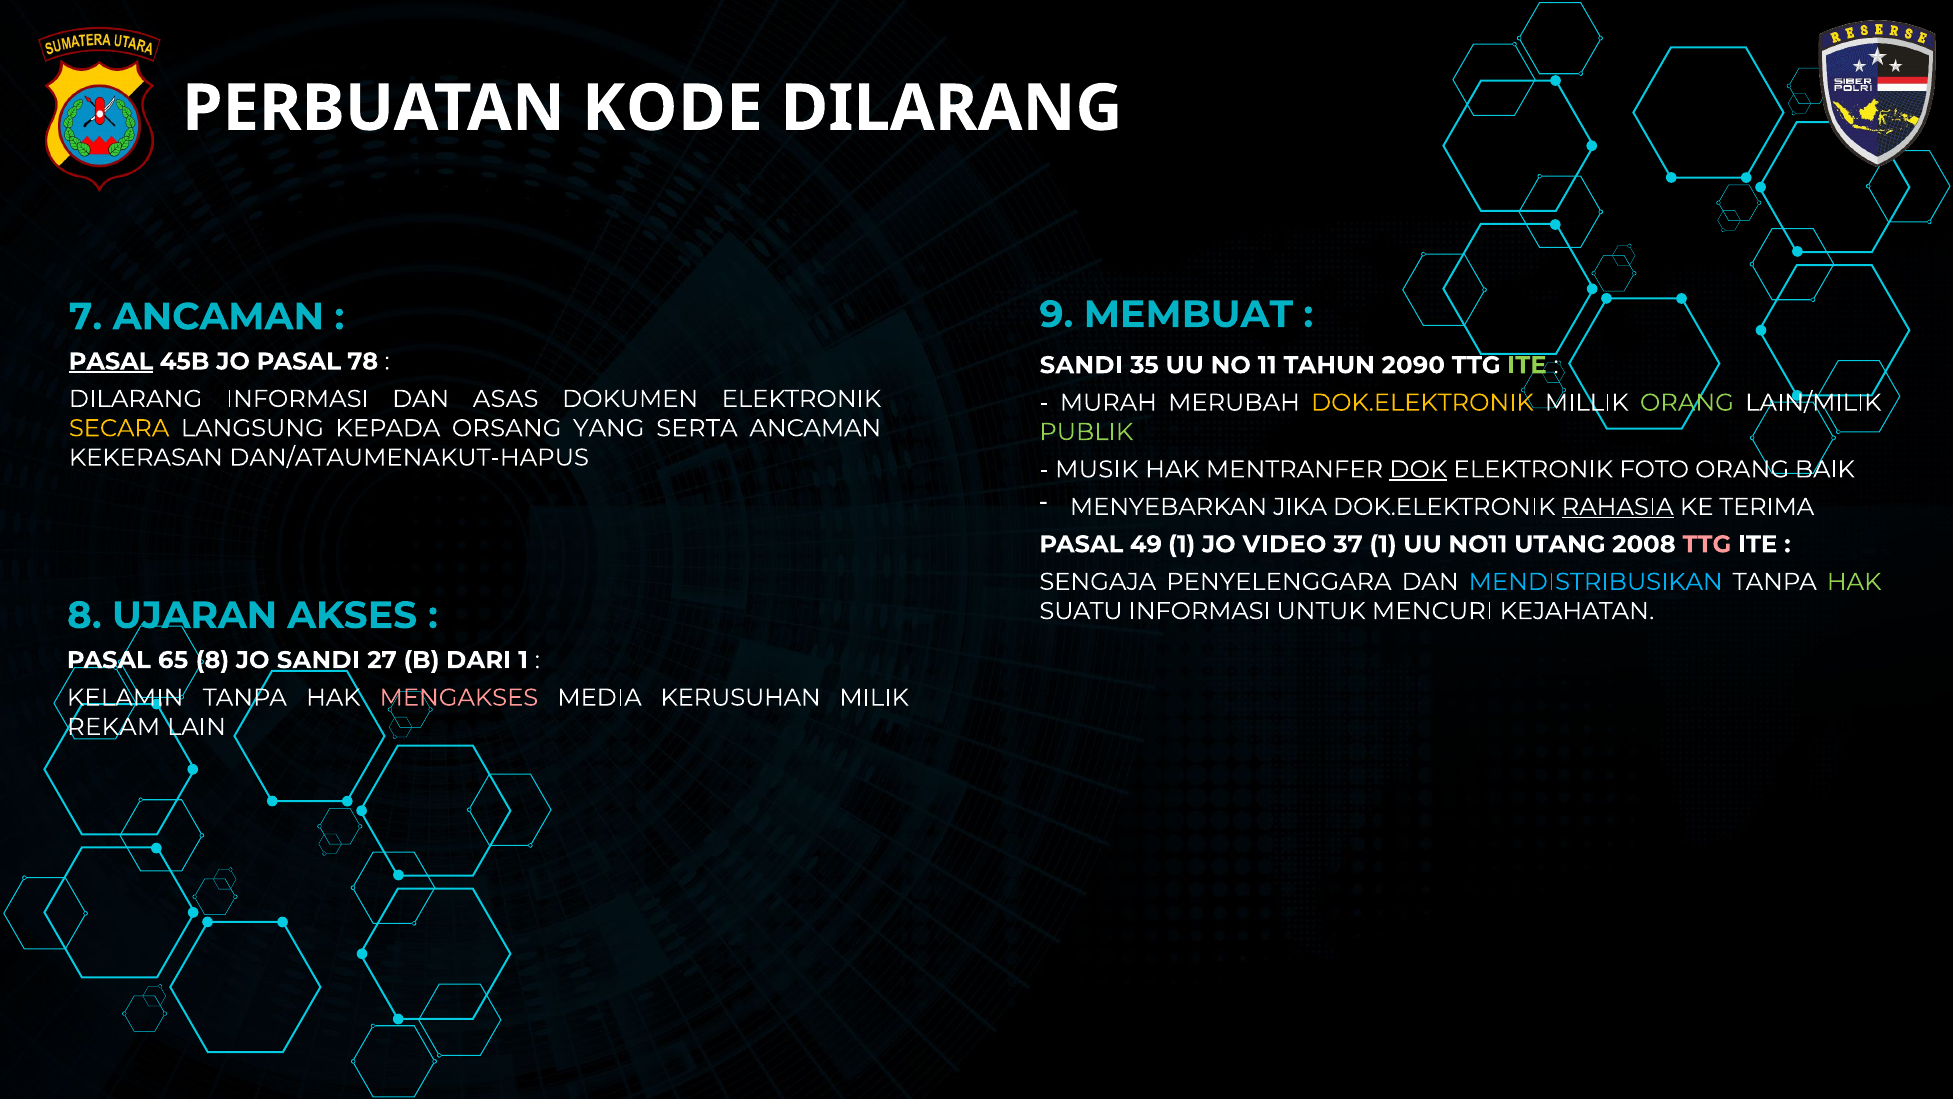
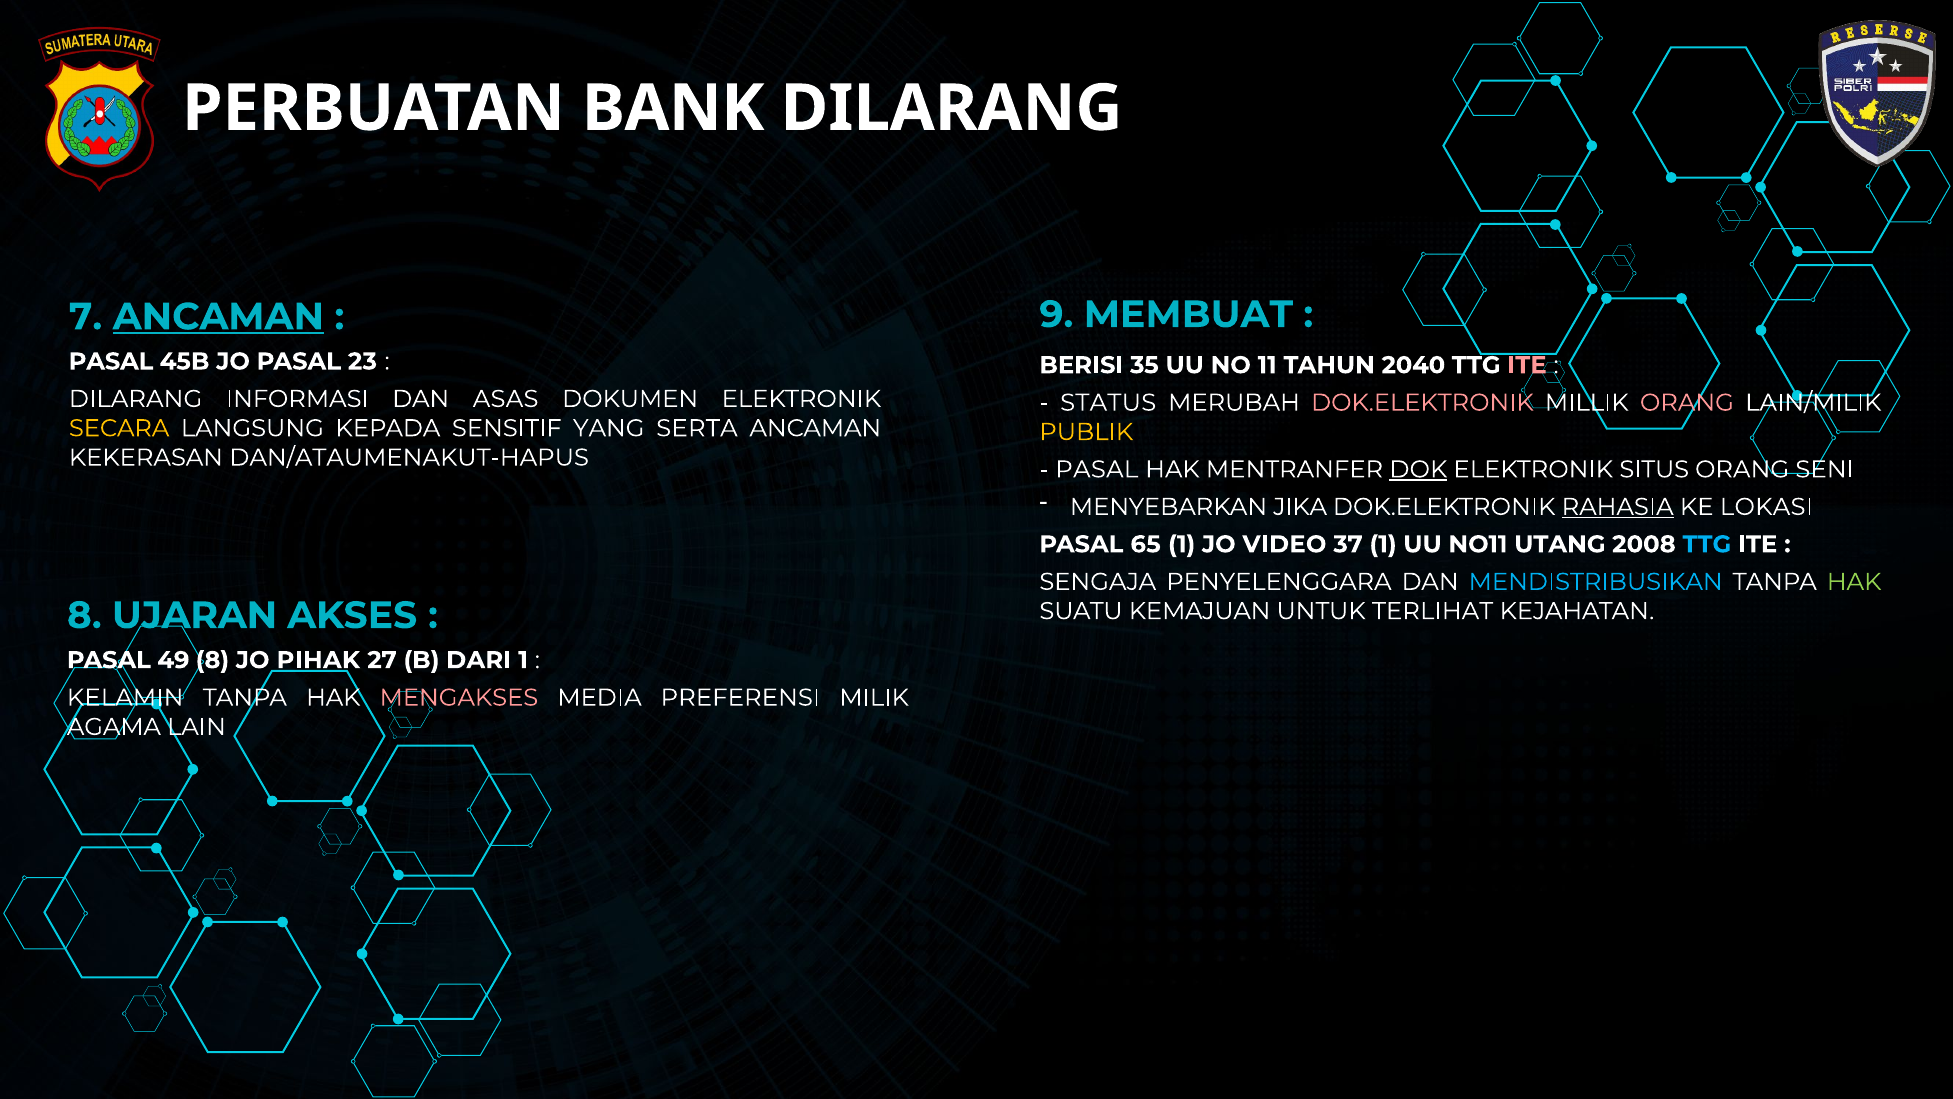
KODE: KODE -> BANK
ANCAMAN at (218, 317) underline: none -> present
PASAL at (111, 361) underline: present -> none
78: 78 -> 23
SANDI at (1081, 365): SANDI -> BERISI
2090: 2090 -> 2040
ITE at (1527, 365) colour: light green -> pink
MURAH: MURAH -> STATUS
DOK.ELEKTRONIK at (1422, 402) colour: yellow -> pink
ORANG at (1687, 402) colour: light green -> pink
ORSANG: ORSANG -> SENSITIF
PUBLIK colour: light green -> yellow
MUSIK at (1097, 469): MUSIK -> PASAL
FOTO: FOTO -> SITUS
BAIK: BAIK -> SENI
TERIMA: TERIMA -> LOKASI
49: 49 -> 65
TTG at (1707, 544) colour: pink -> light blue
SUATU INFORMASI: INFORMASI -> KEMAJUAN
MENCURI: MENCURI -> TERLIHAT
65: 65 -> 49
JO SANDI: SANDI -> PIHAK
KERUSUHAN: KERUSUHAN -> PREFERENSI
REKAM: REKAM -> AGAMA
